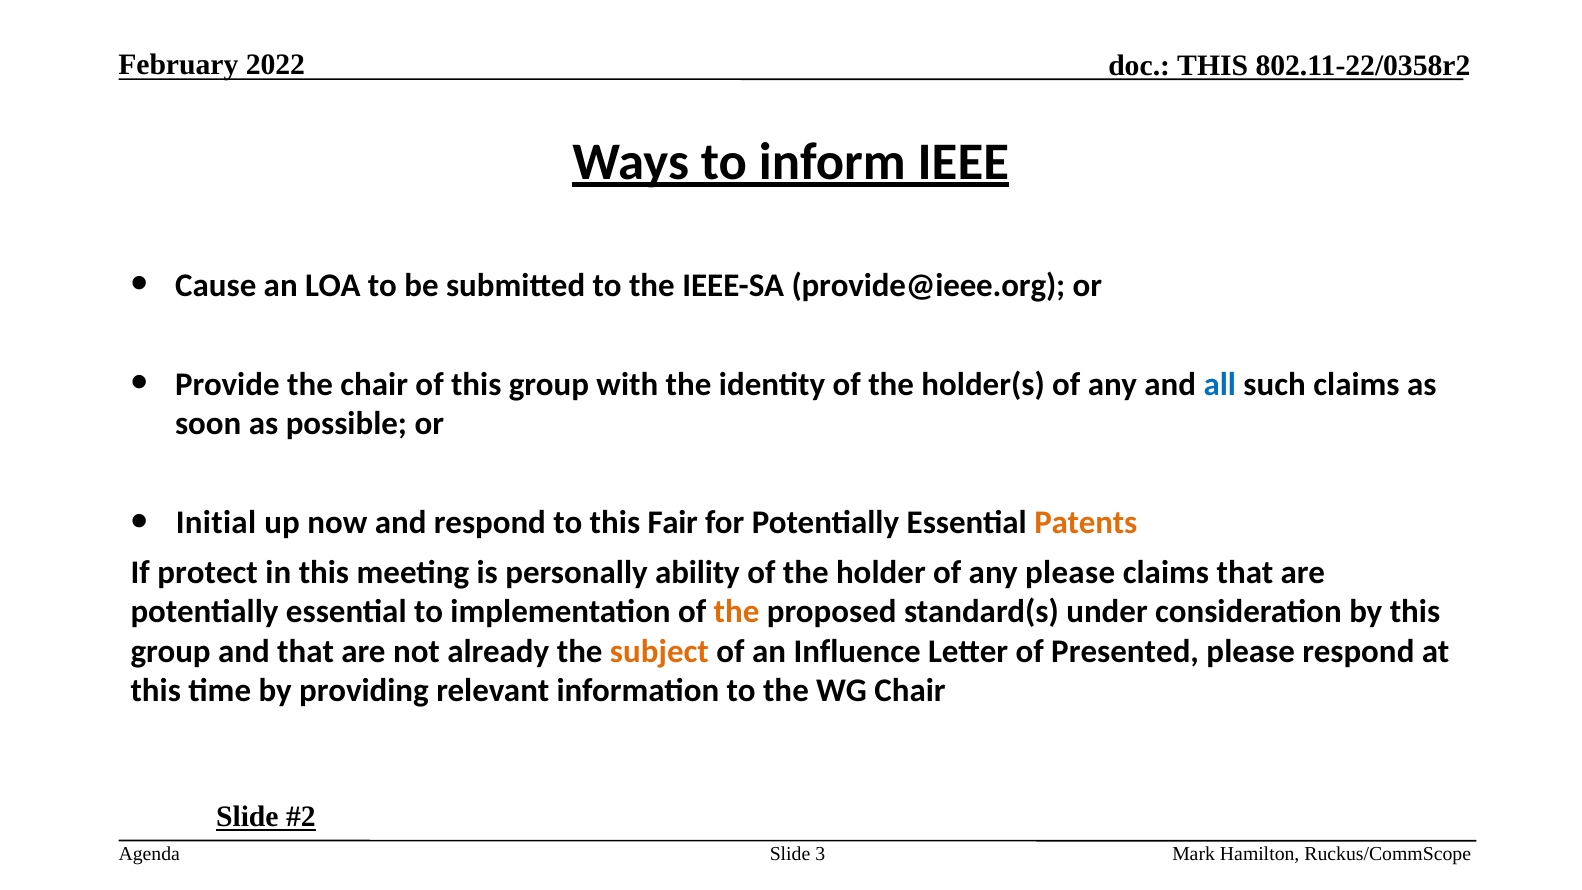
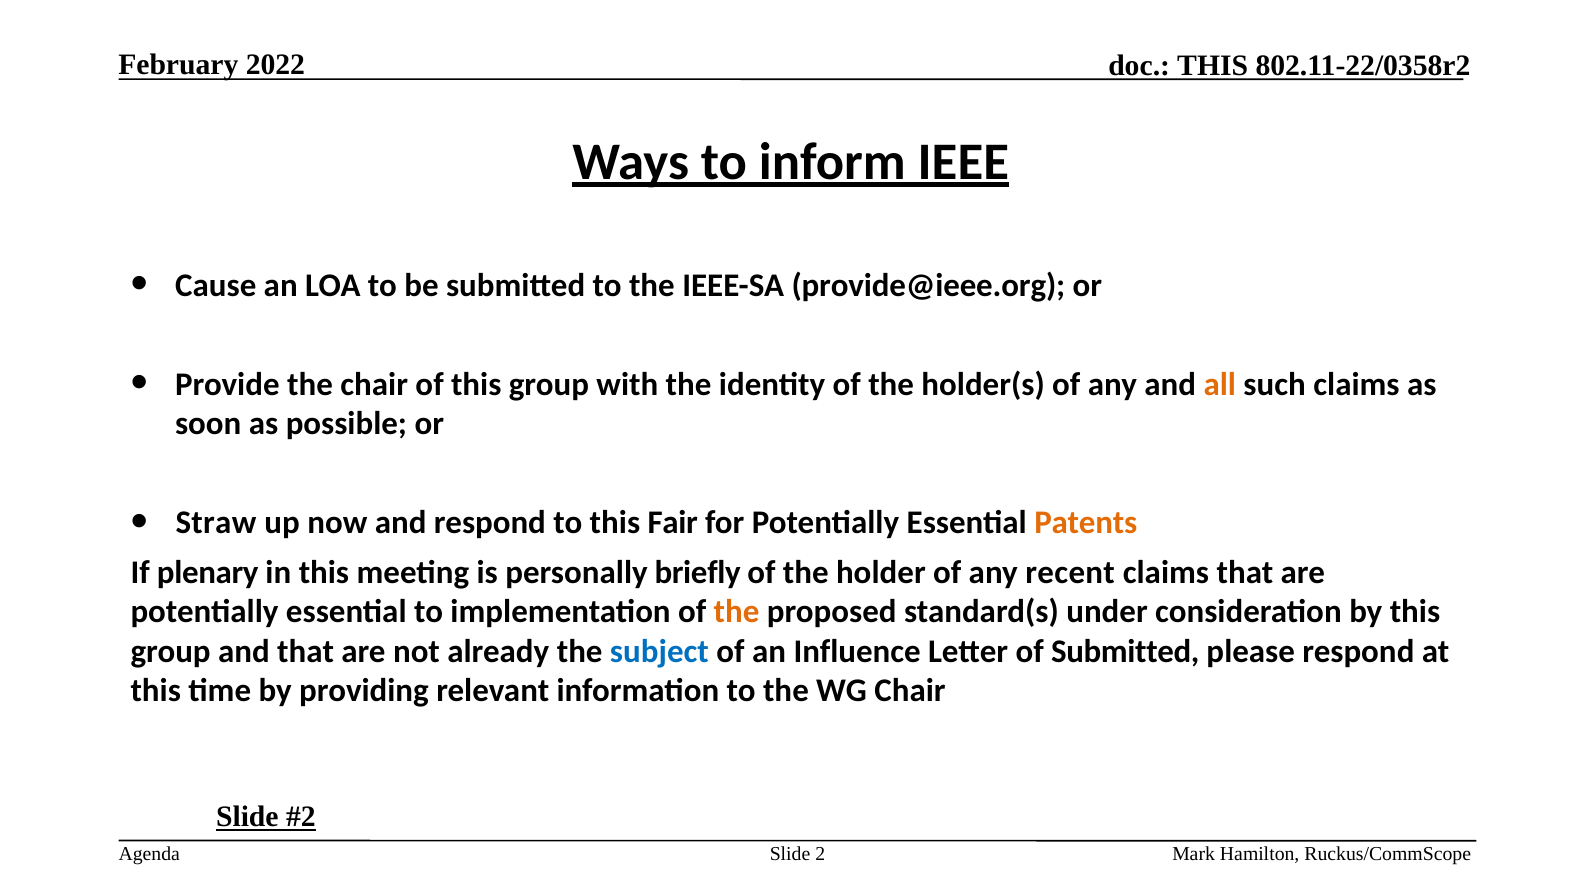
all colour: blue -> orange
Initial: Initial -> Straw
protect: protect -> plenary
ability: ability -> briefly
any please: please -> recent
subject colour: orange -> blue
of Presented: Presented -> Submitted
3: 3 -> 2
